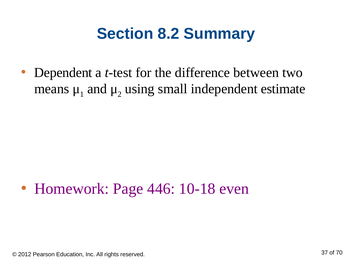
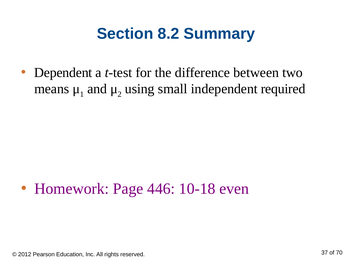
estimate: estimate -> required
